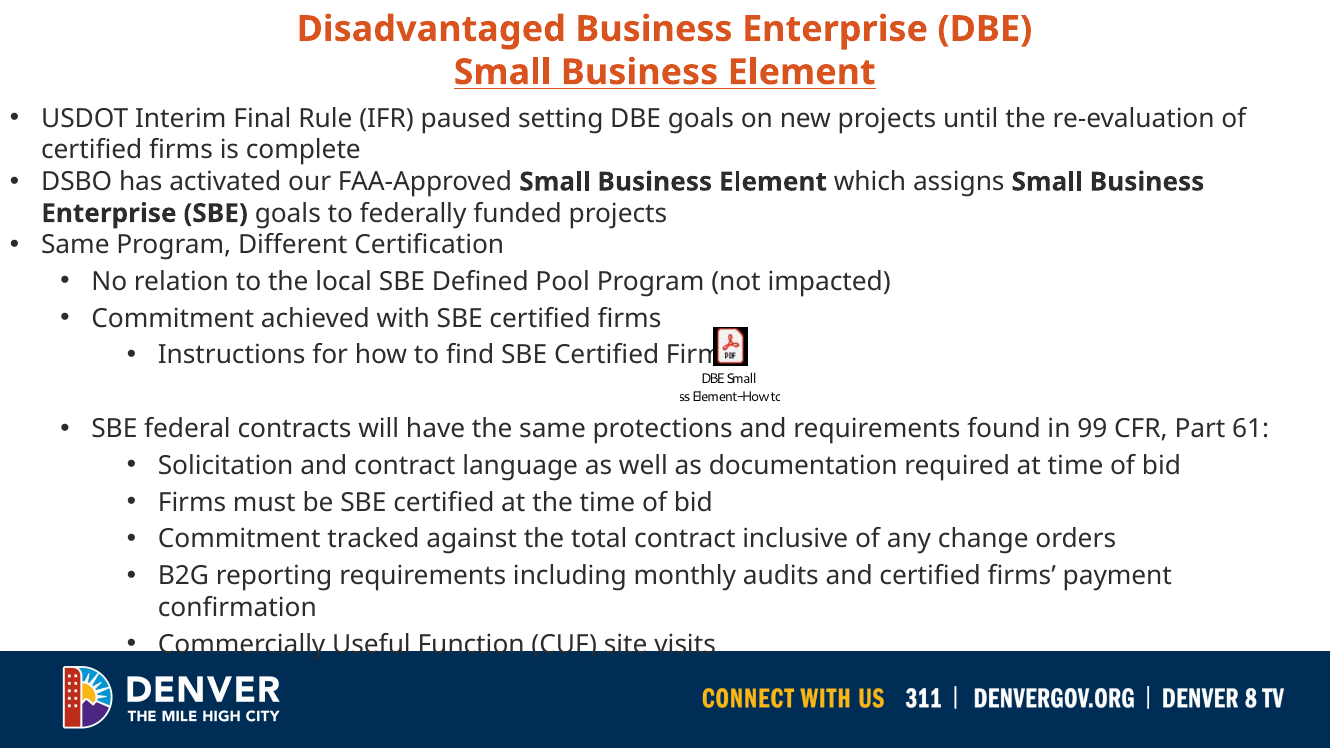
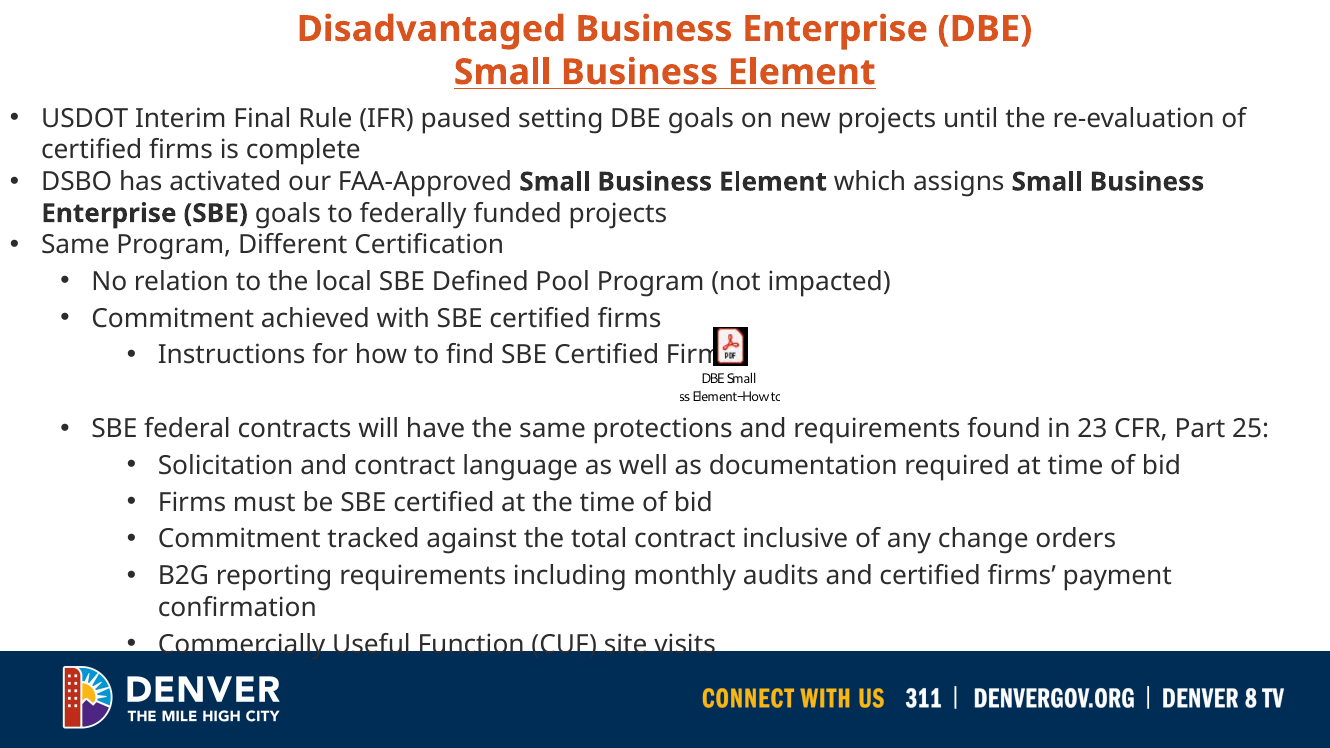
99: 99 -> 23
61: 61 -> 25
